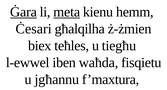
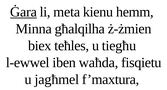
meta underline: present -> none
Ċesari: Ċesari -> Minna
jgħannu: jgħannu -> jagħmel
